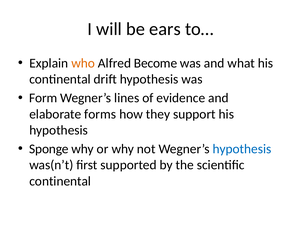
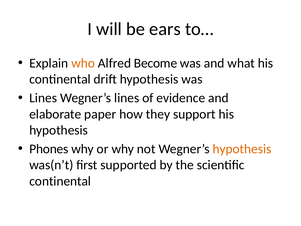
Form at (43, 98): Form -> Lines
forms: forms -> paper
Sponge: Sponge -> Phones
hypothesis at (242, 149) colour: blue -> orange
